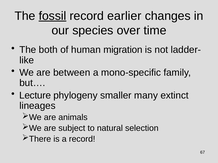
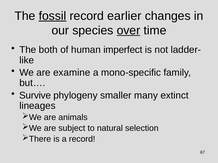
over underline: none -> present
migration: migration -> imperfect
between: between -> examine
Lecture: Lecture -> Survive
